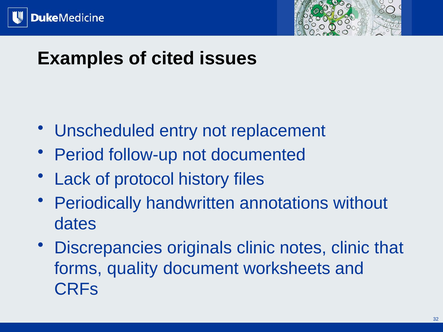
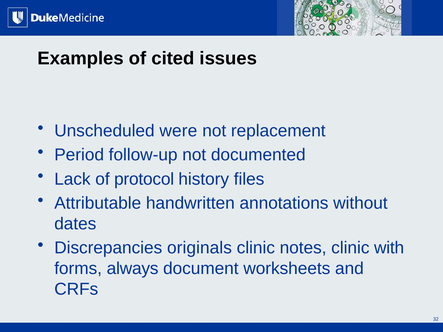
entry: entry -> were
Periodically: Periodically -> Attributable
that: that -> with
quality: quality -> always
